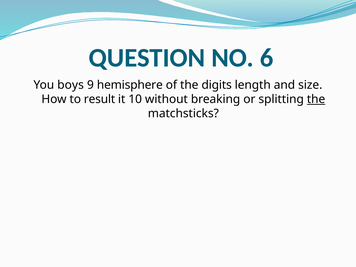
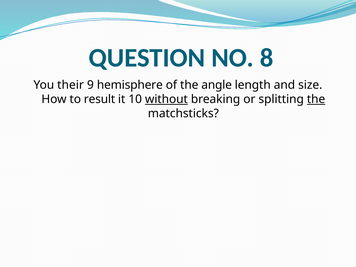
6: 6 -> 8
boys: boys -> their
digits: digits -> angle
without underline: none -> present
